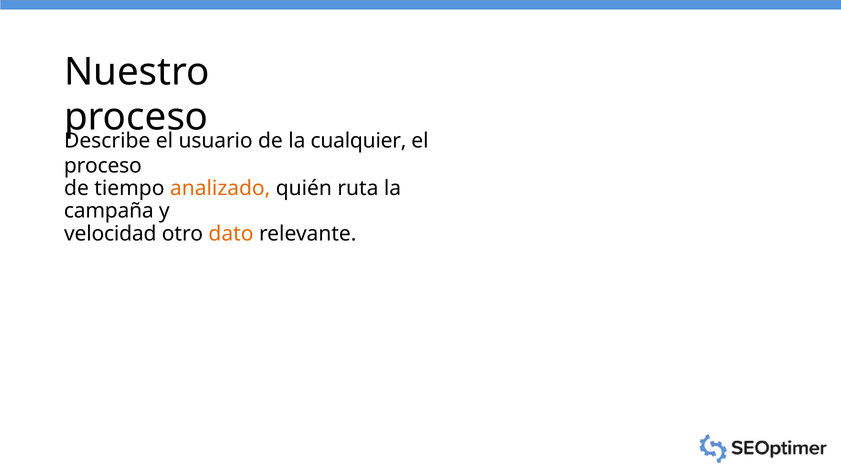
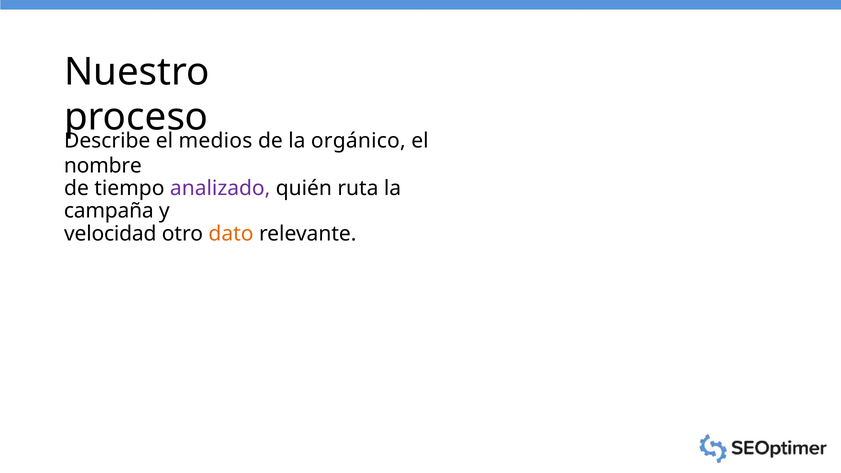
usuario: usuario -> medios
cualquier: cualquier -> orgánico
proceso at (103, 166): proceso -> nombre
analizado colour: orange -> purple
